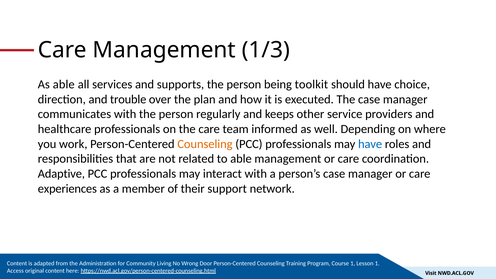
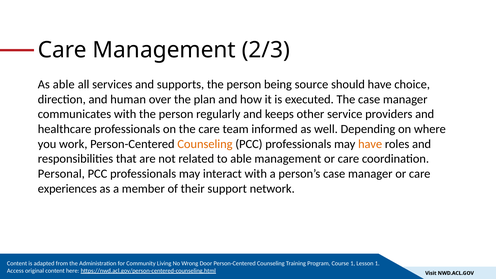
1/3: 1/3 -> 2/3
toolkit: toolkit -> source
trouble: trouble -> human
have at (370, 144) colour: blue -> orange
Adaptive: Adaptive -> Personal
